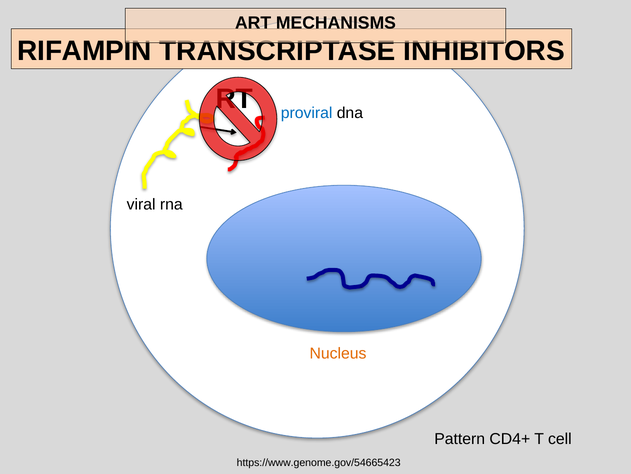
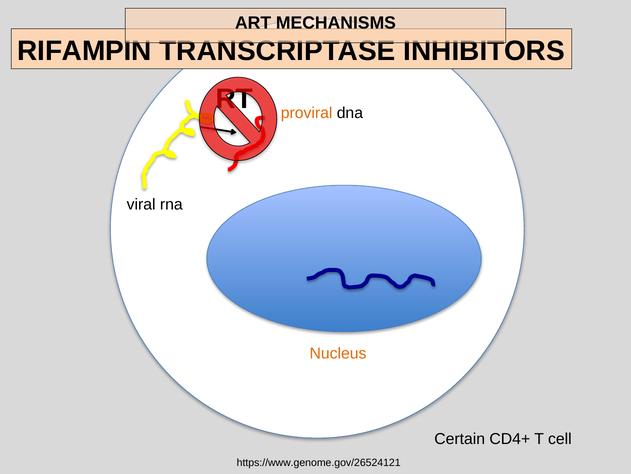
proviral colour: blue -> orange
Pattern: Pattern -> Certain
https://www.genome.gov/54665423: https://www.genome.gov/54665423 -> https://www.genome.gov/26524121
